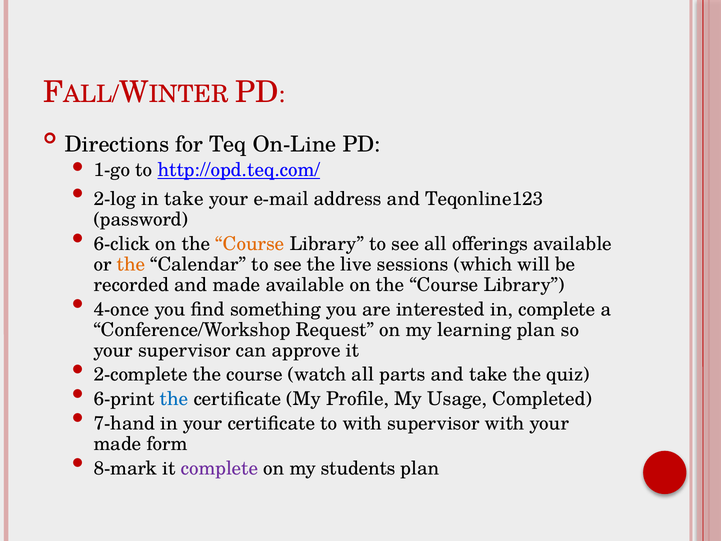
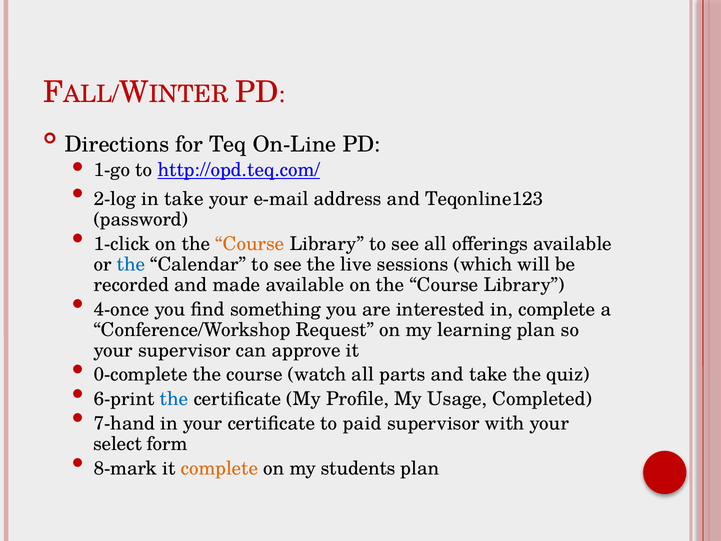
6-click: 6-click -> 1-click
the at (131, 264) colour: orange -> blue
2-complete: 2-complete -> 0-complete
to with: with -> paid
made at (118, 444): made -> select
complete at (220, 468) colour: purple -> orange
